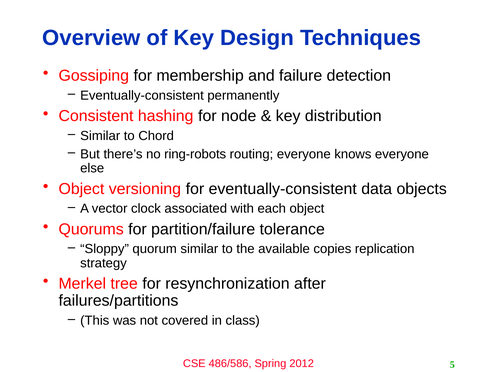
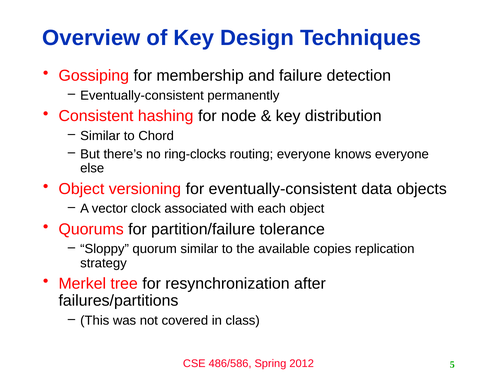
ring-robots: ring-robots -> ring-clocks
